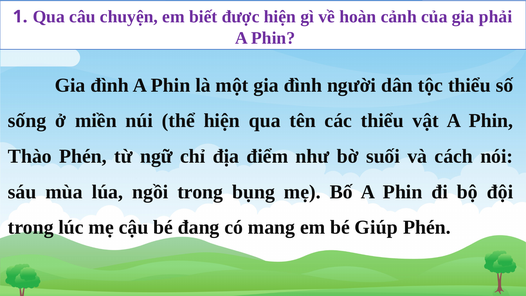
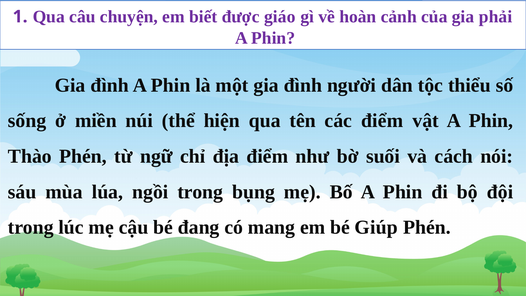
được hiện: hiện -> giáo
các thiểu: thiểu -> điểm
